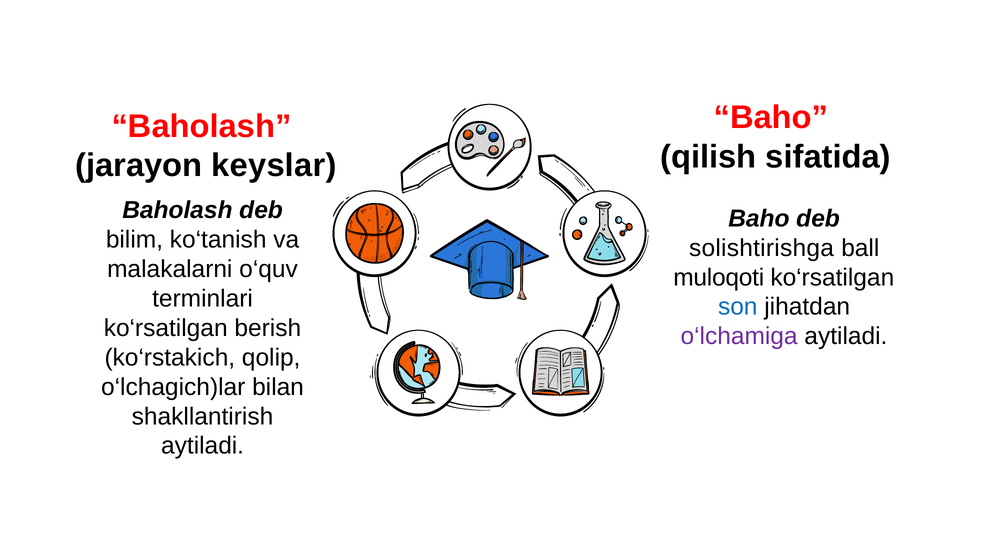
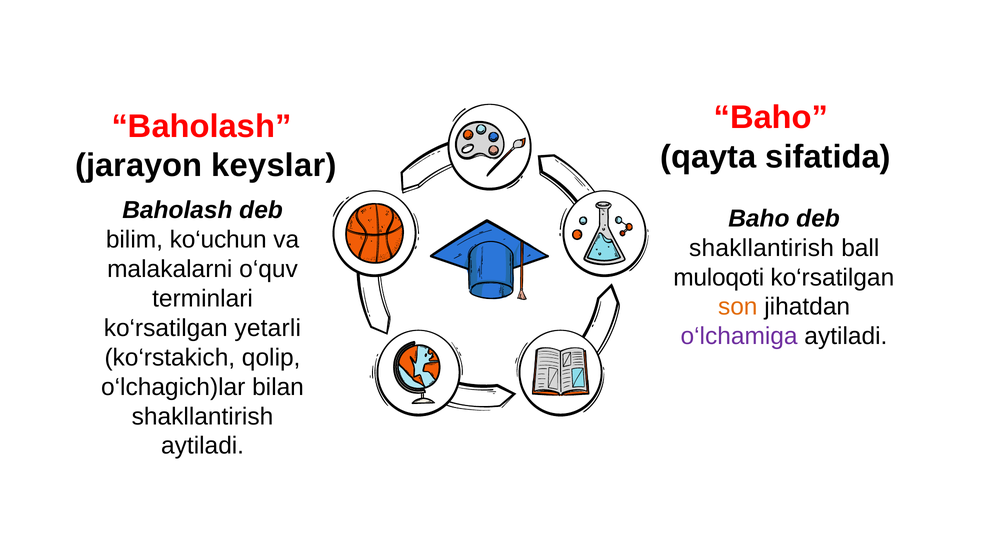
qilish: qilish -> qayta
ko‘tanish: ko‘tanish -> ko‘uchun
solishtirishga at (761, 248): solishtirishga -> shakllantirish
son colour: blue -> orange
berish: berish -> yetarli
